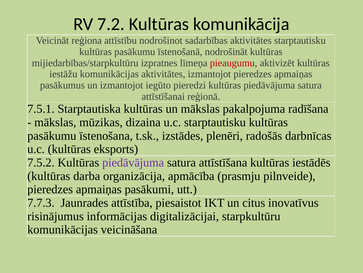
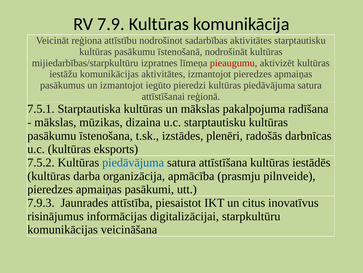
7.2: 7.2 -> 7.9
piedāvājuma at (133, 162) colour: purple -> blue
7.7.3: 7.7.3 -> 7.9.3
